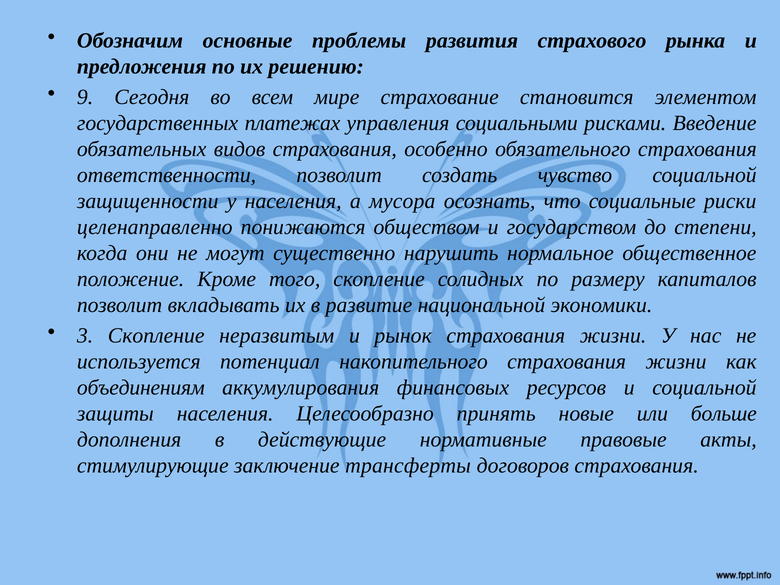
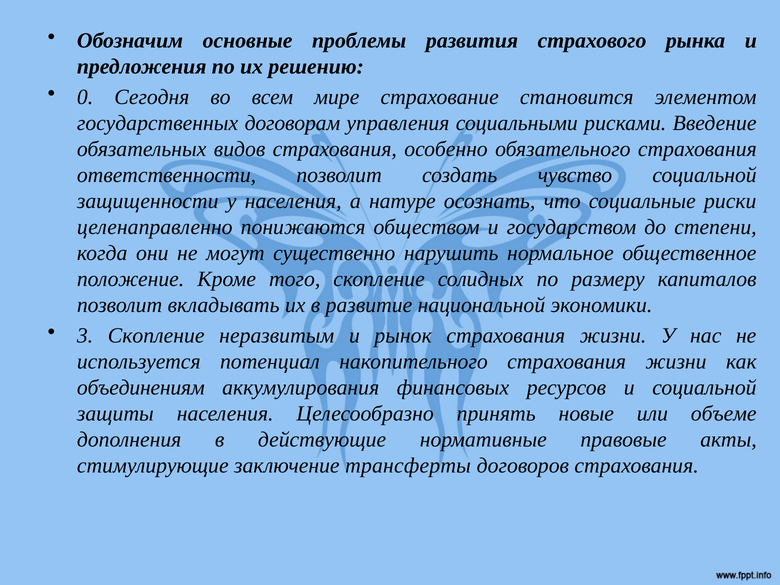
9: 9 -> 0
платежах: платежах -> договорам
мусора: мусора -> натуре
больше: больше -> объеме
